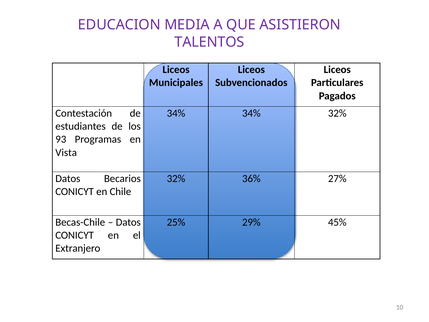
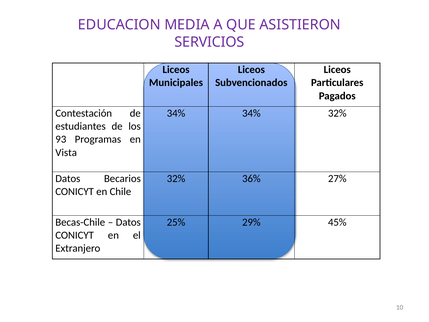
TALENTOS: TALENTOS -> SERVICIOS
